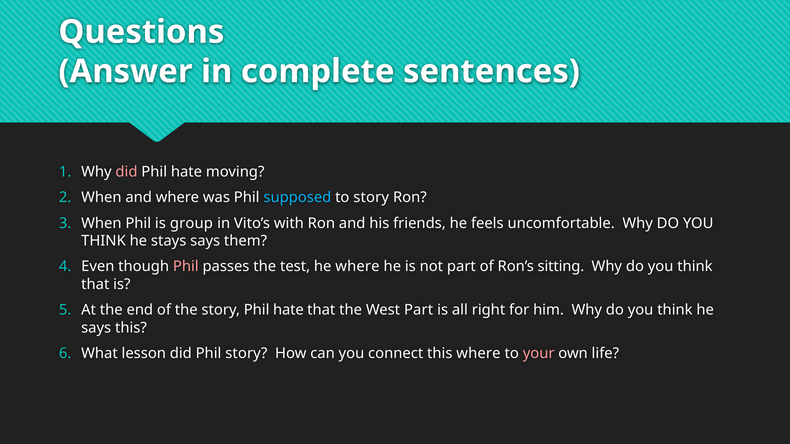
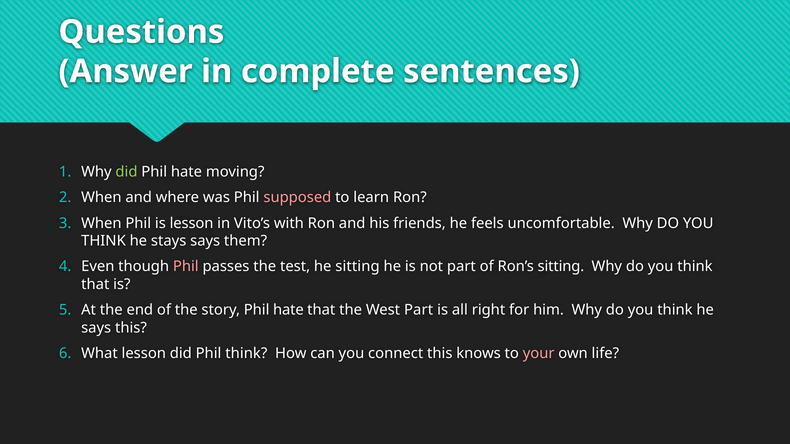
did at (126, 172) colour: pink -> light green
supposed colour: light blue -> pink
to story: story -> learn
is group: group -> lesson
he where: where -> sitting
Phil story: story -> think
this where: where -> knows
